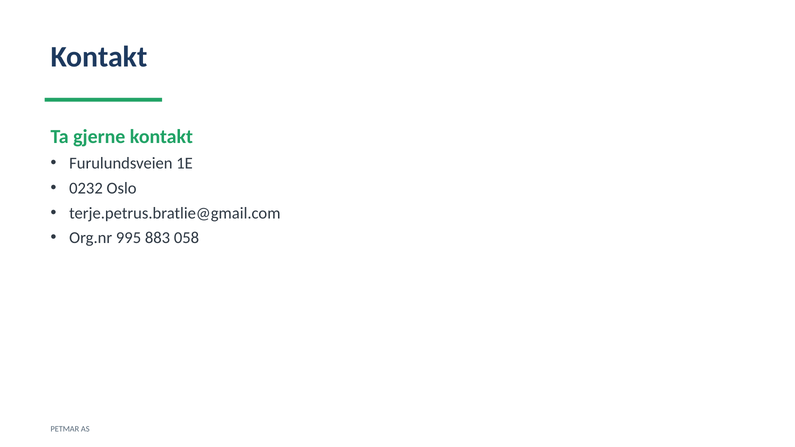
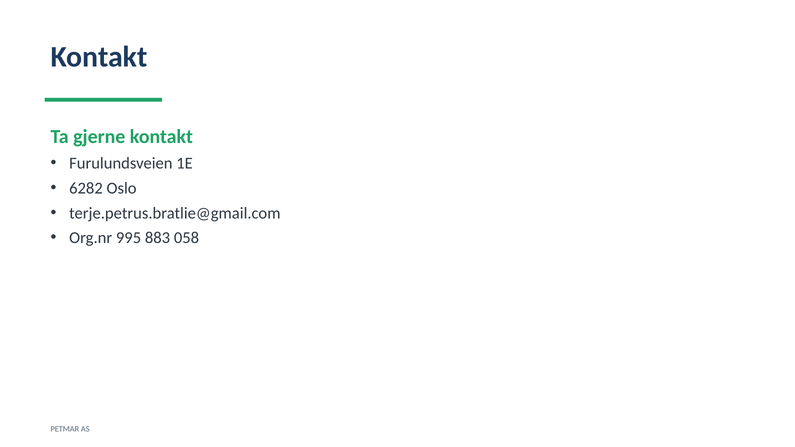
0232: 0232 -> 6282
